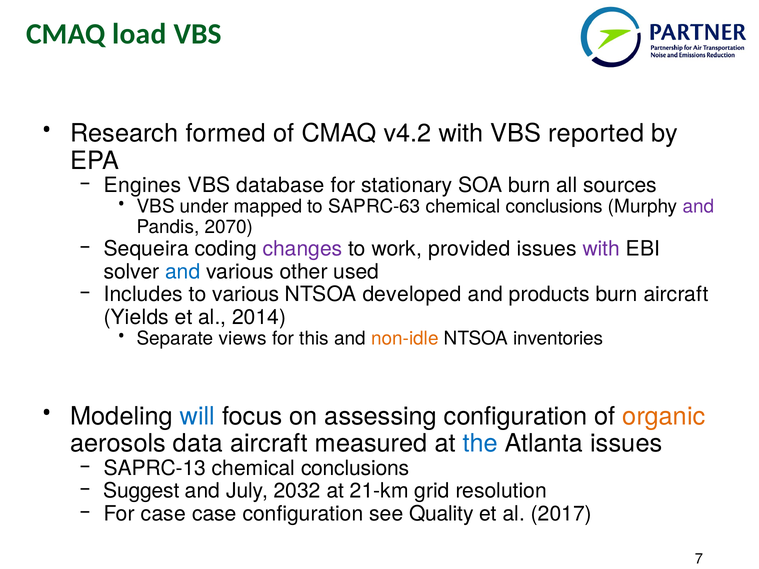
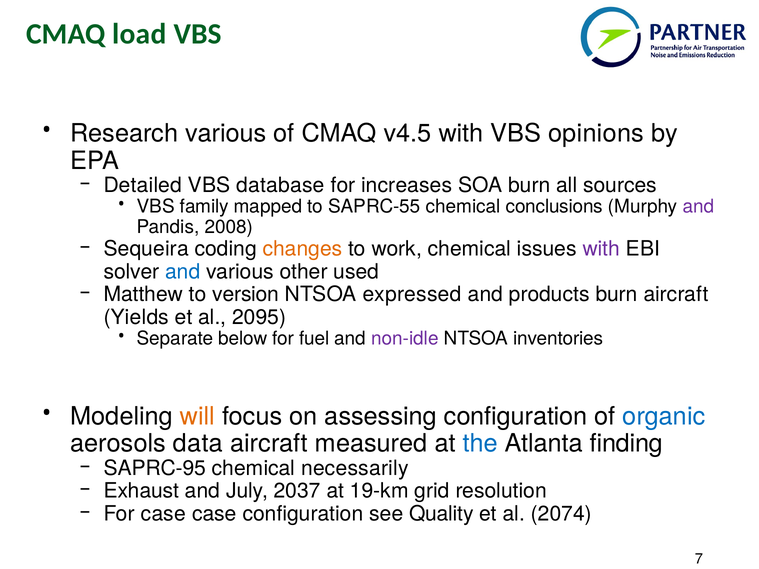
Research formed: formed -> various
v4.2: v4.2 -> v4.5
reported: reported -> opinions
Engines: Engines -> Detailed
stationary: stationary -> increases
under: under -> family
SAPRC-63: SAPRC-63 -> SAPRC-55
2070: 2070 -> 2008
changes colour: purple -> orange
work provided: provided -> chemical
Includes: Includes -> Matthew
to various: various -> version
developed: developed -> expressed
2014: 2014 -> 2095
views: views -> below
this: this -> fuel
non-idle colour: orange -> purple
will colour: blue -> orange
organic colour: orange -> blue
Atlanta issues: issues -> finding
SAPRC-13: SAPRC-13 -> SAPRC-95
conclusions at (355, 468): conclusions -> necessarily
Suggest: Suggest -> Exhaust
2032: 2032 -> 2037
21-km: 21-km -> 19-km
2017: 2017 -> 2074
